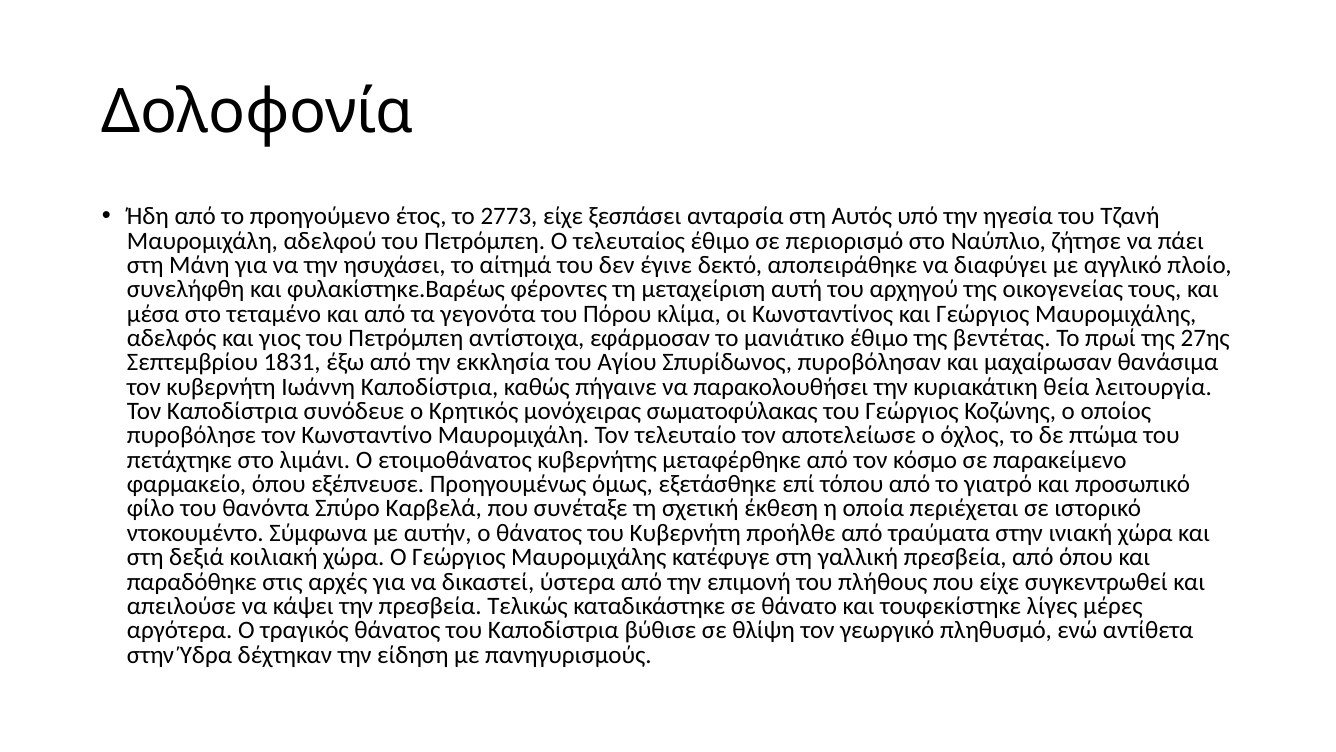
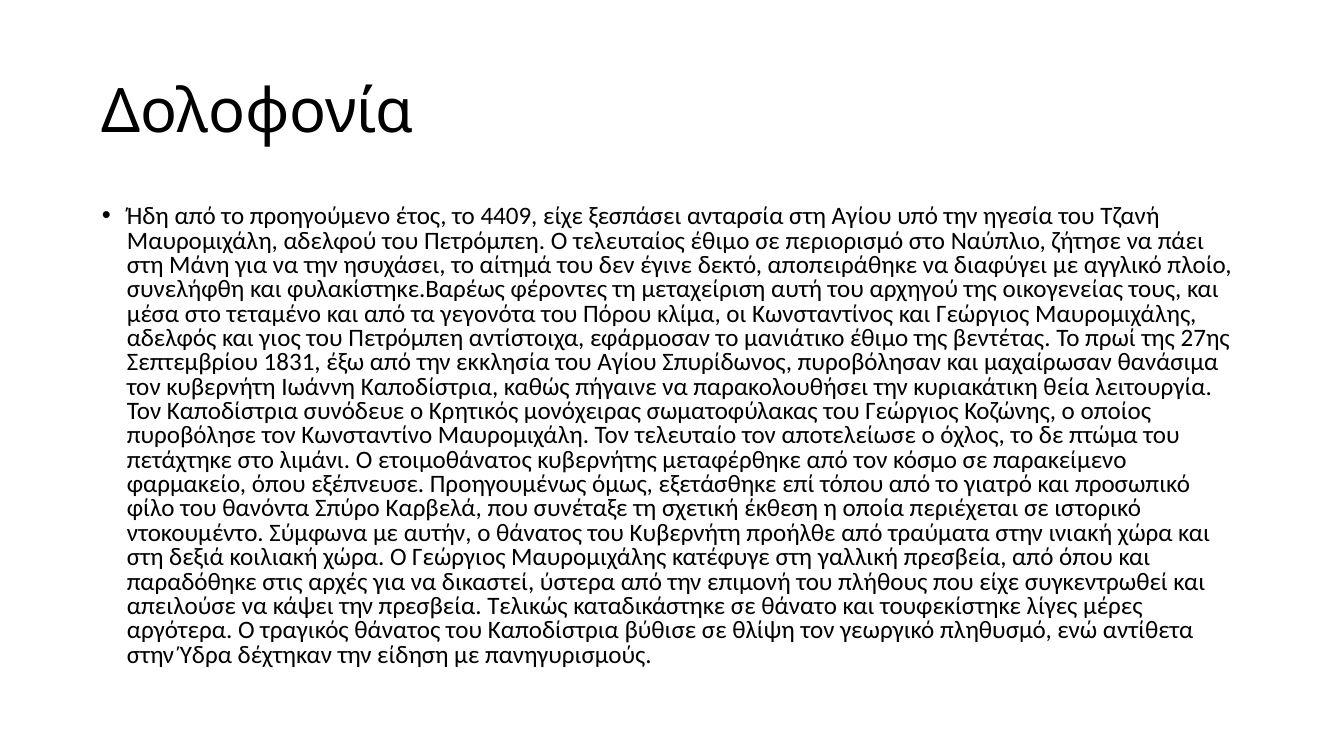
2773: 2773 -> 4409
στη Αυτός: Αυτός -> Αγίου
